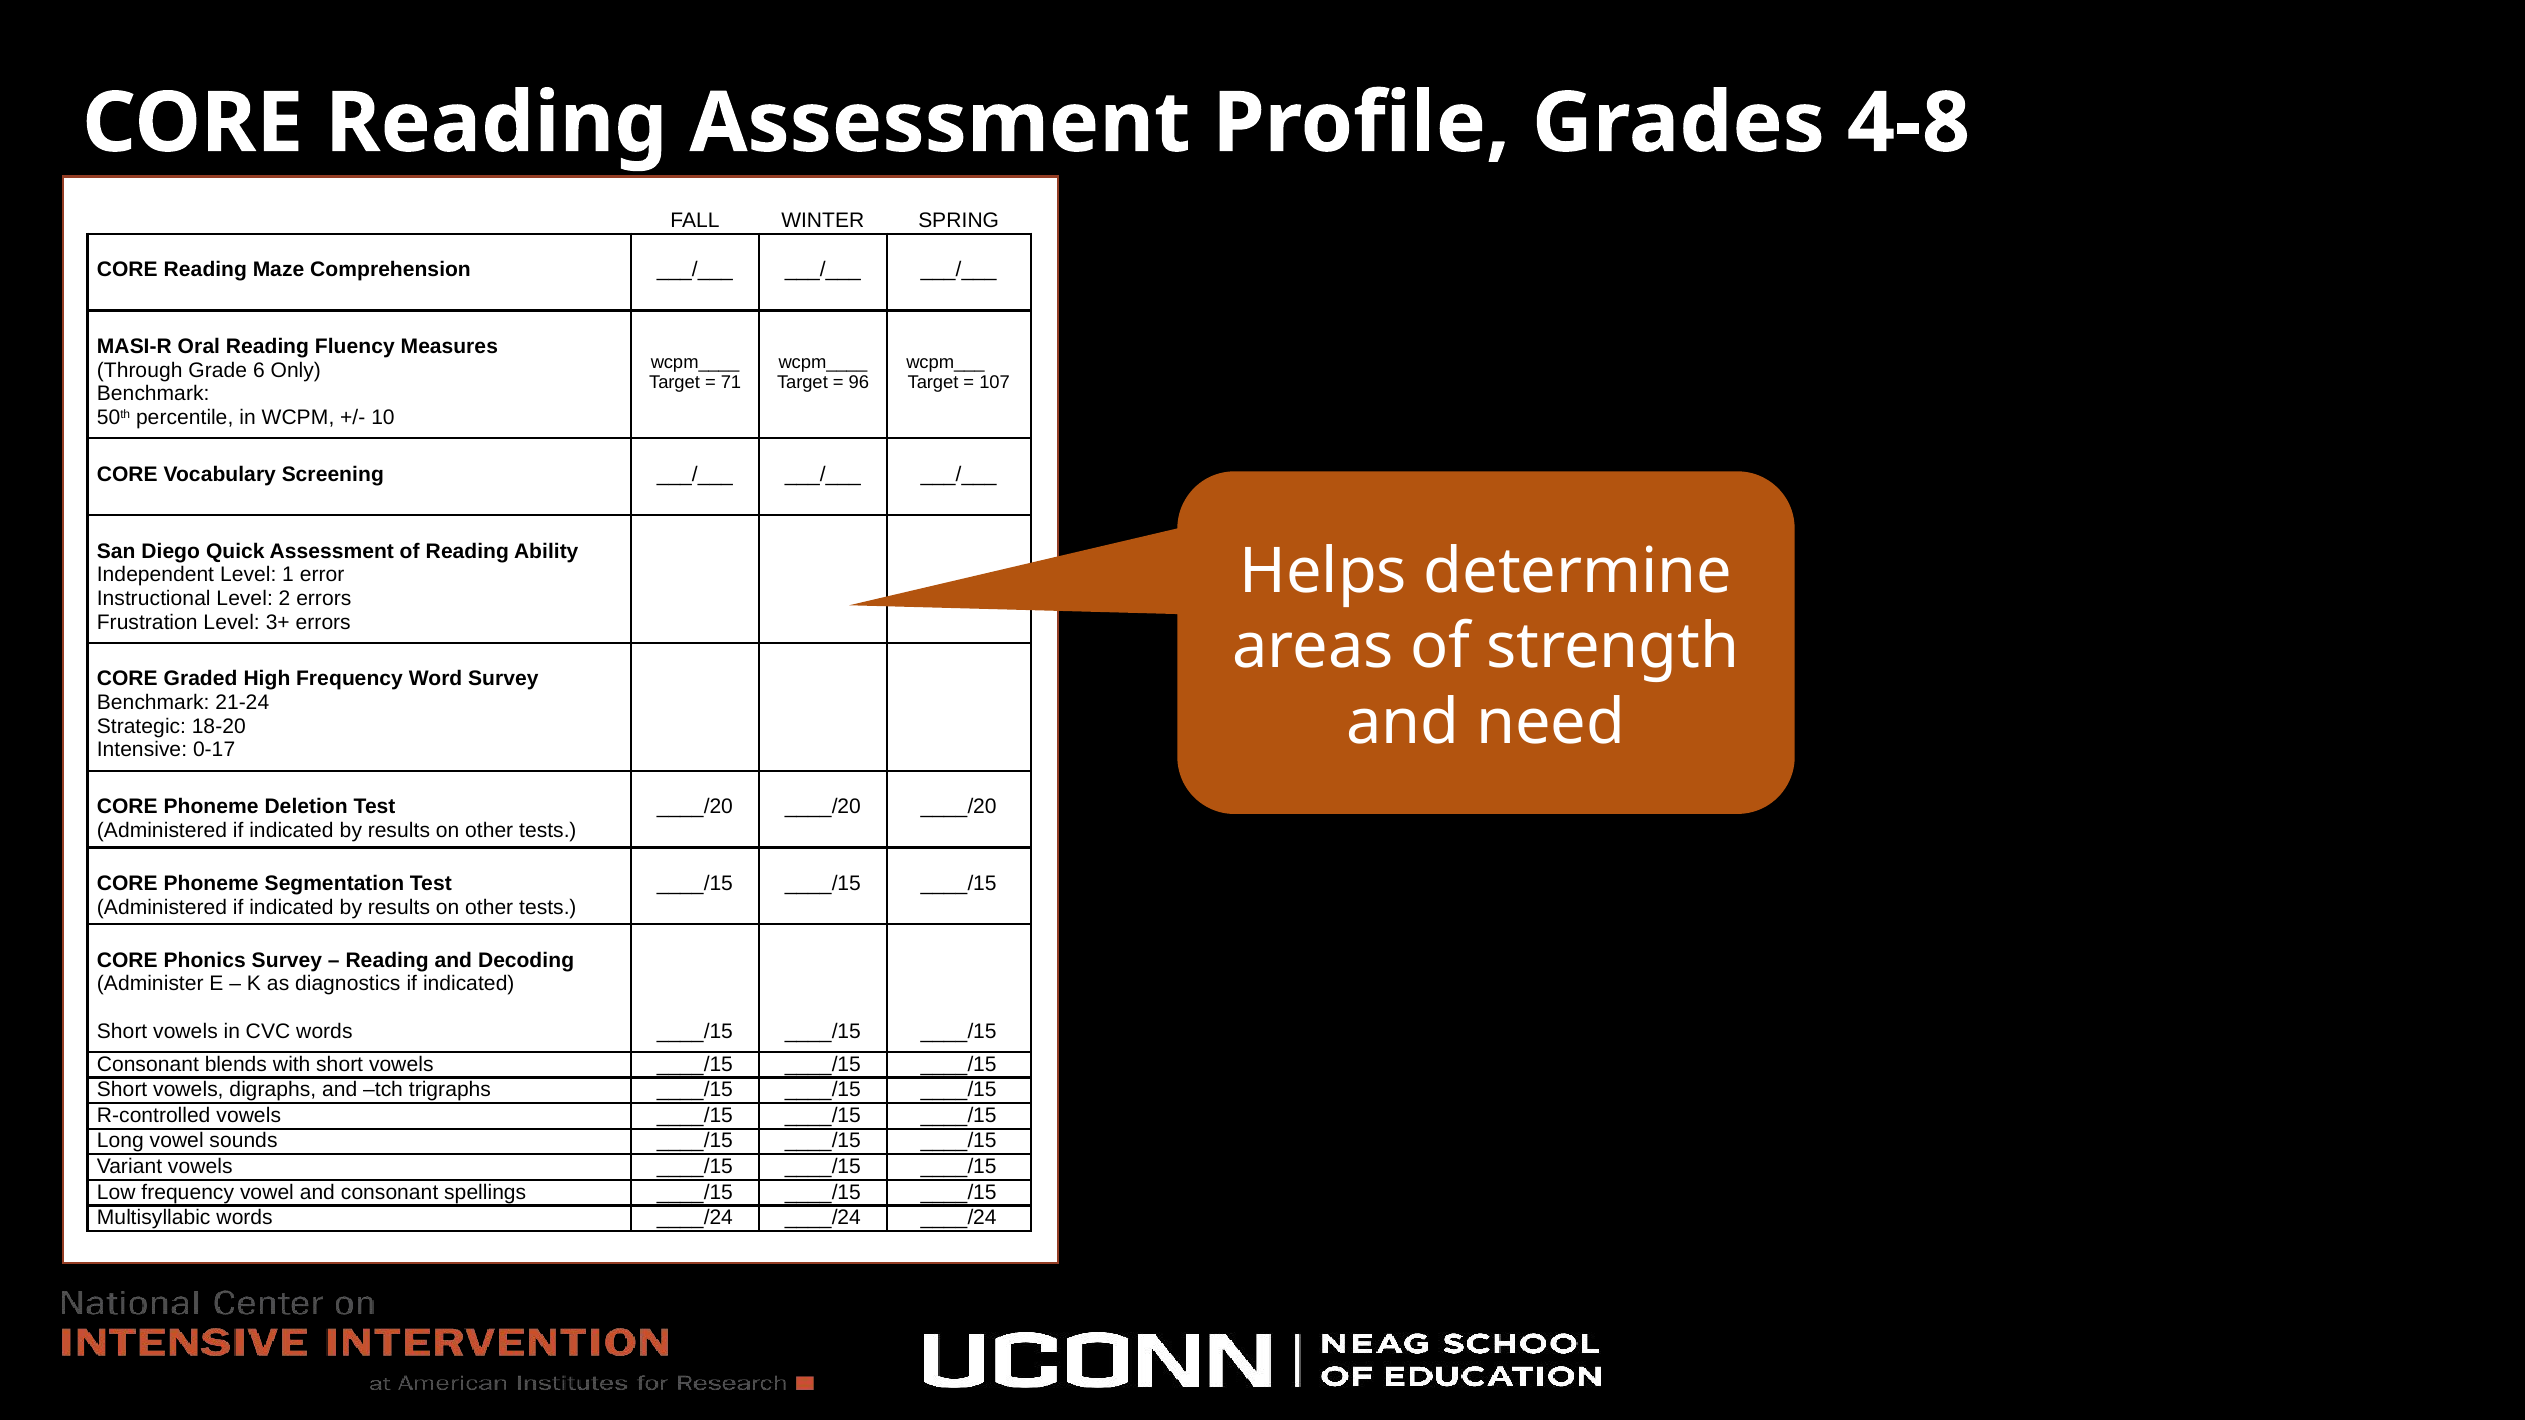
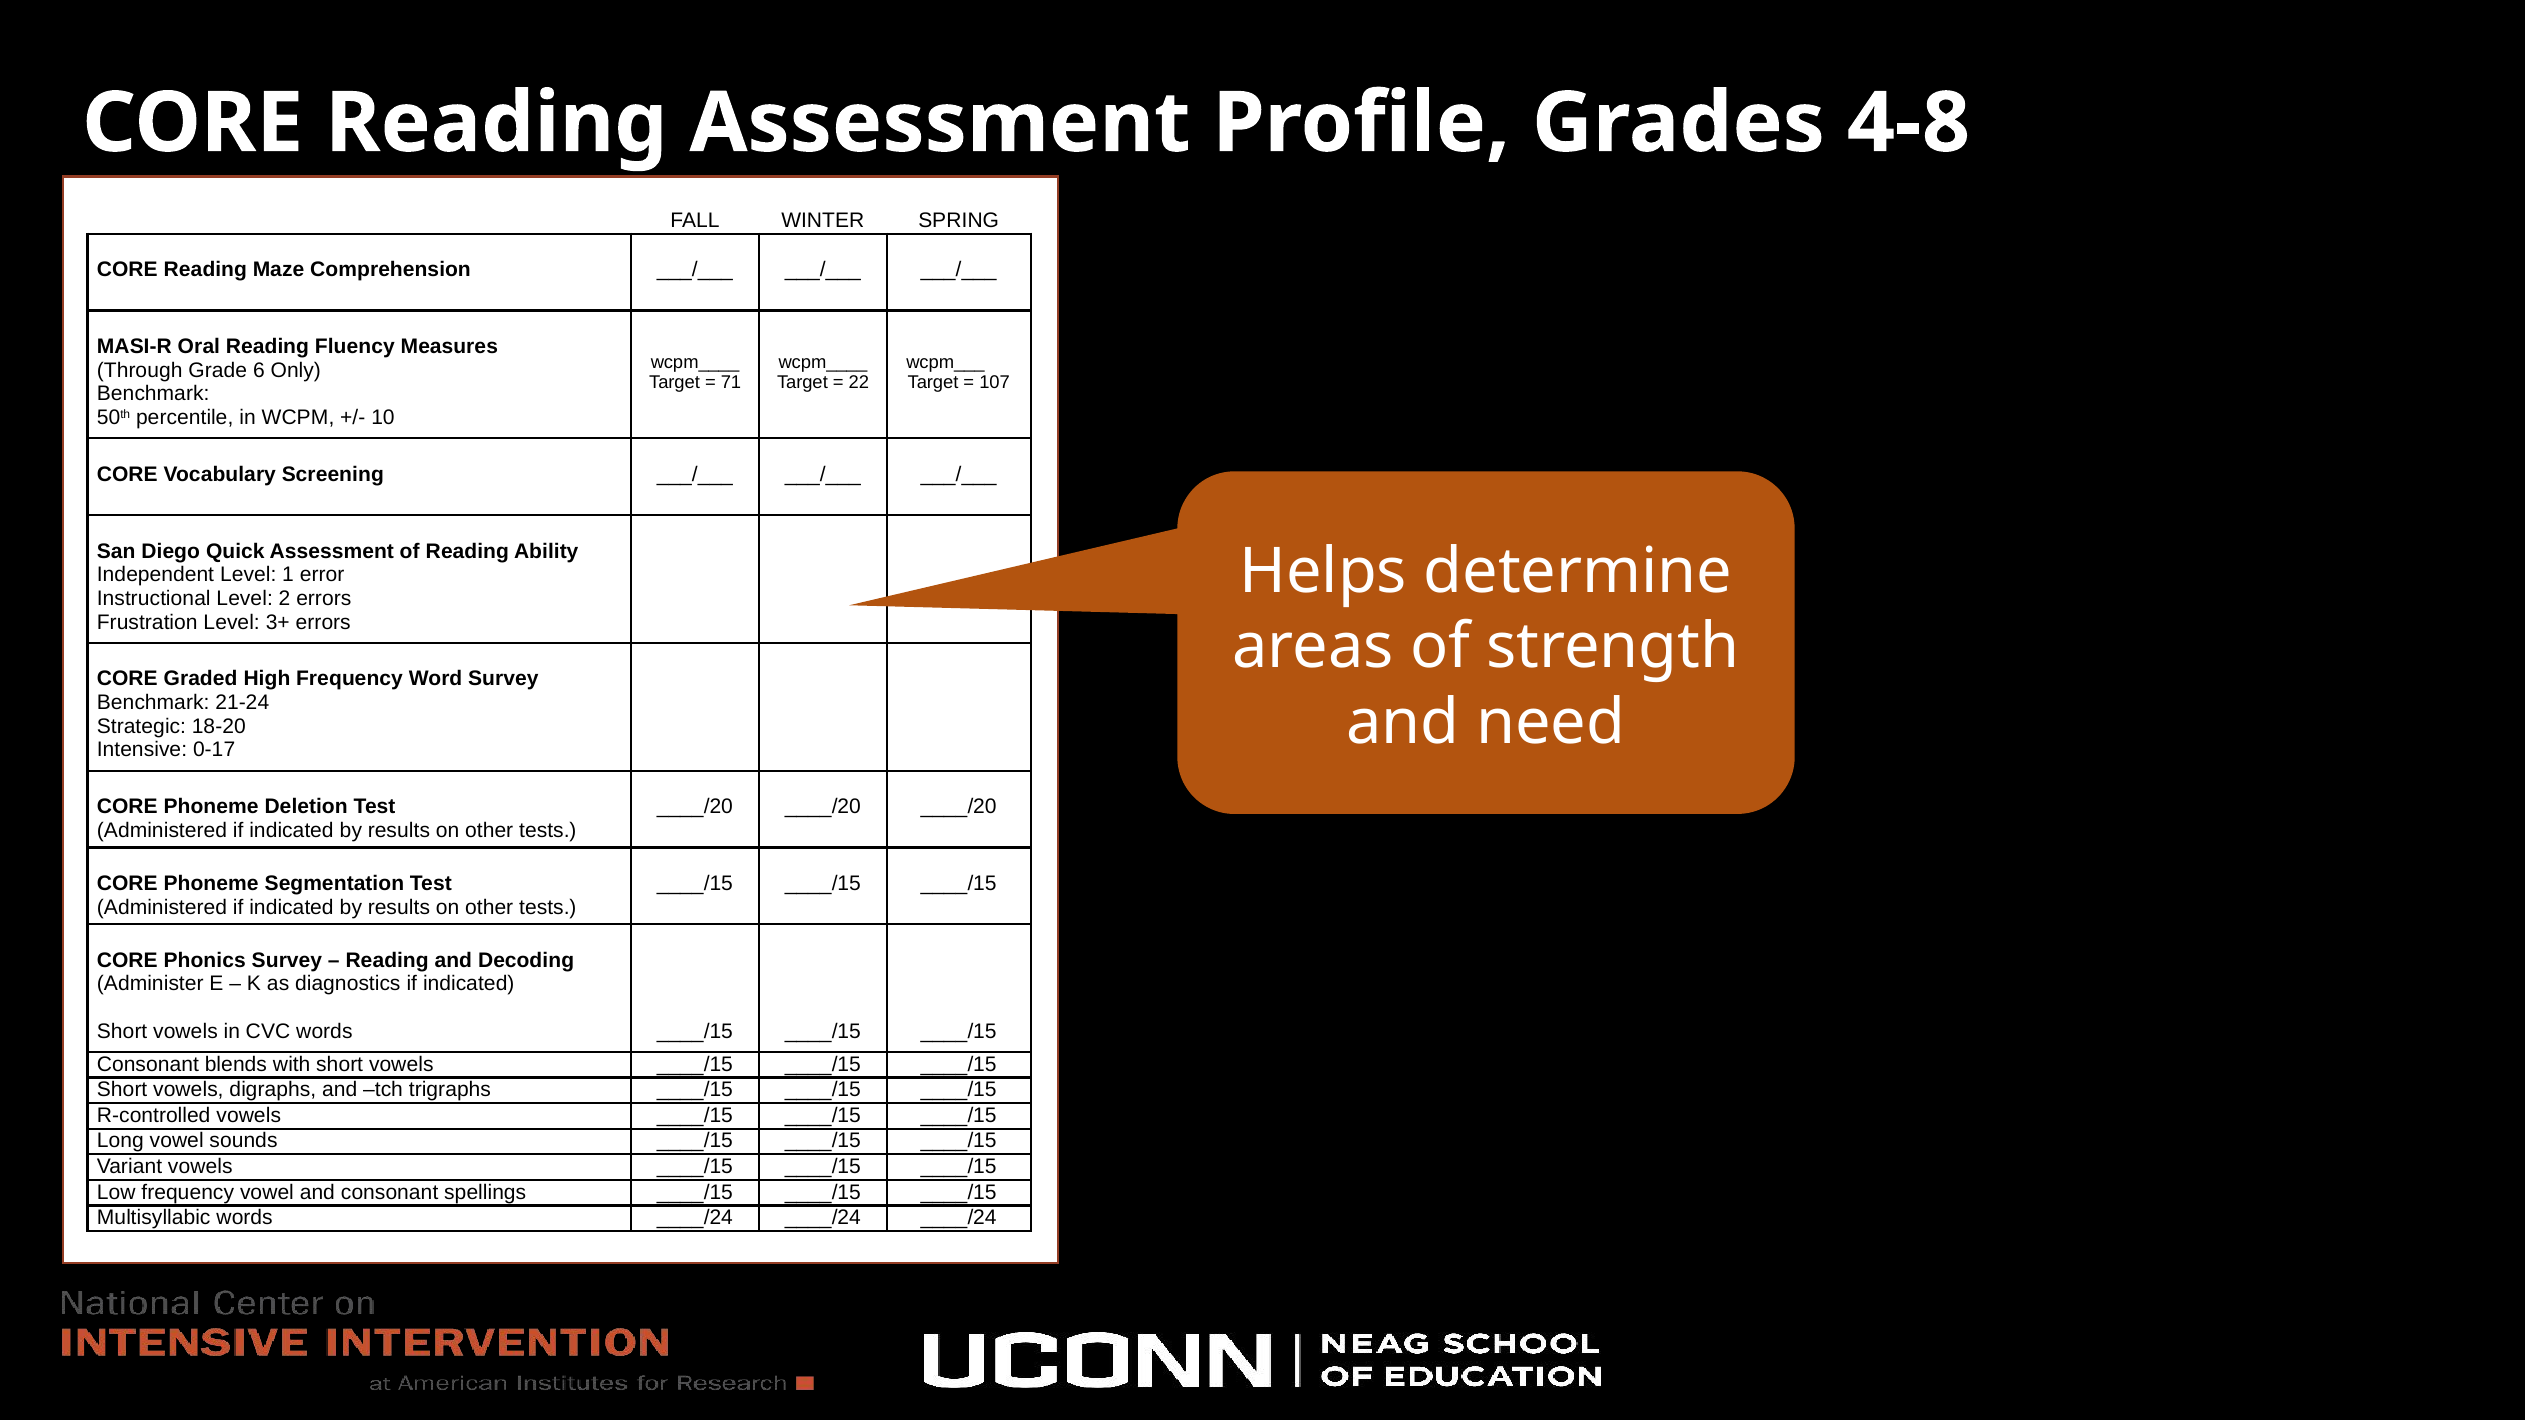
96: 96 -> 22
